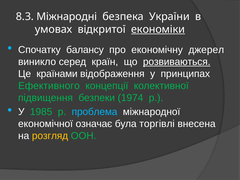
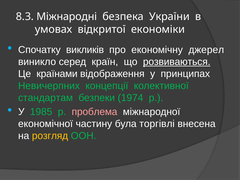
економіки underline: present -> none
балансу: балансу -> викликів
Ефективного: Ефективного -> Невичерпних
підвищення: підвищення -> стандартам
проблема colour: light blue -> pink
означає: означає -> частину
